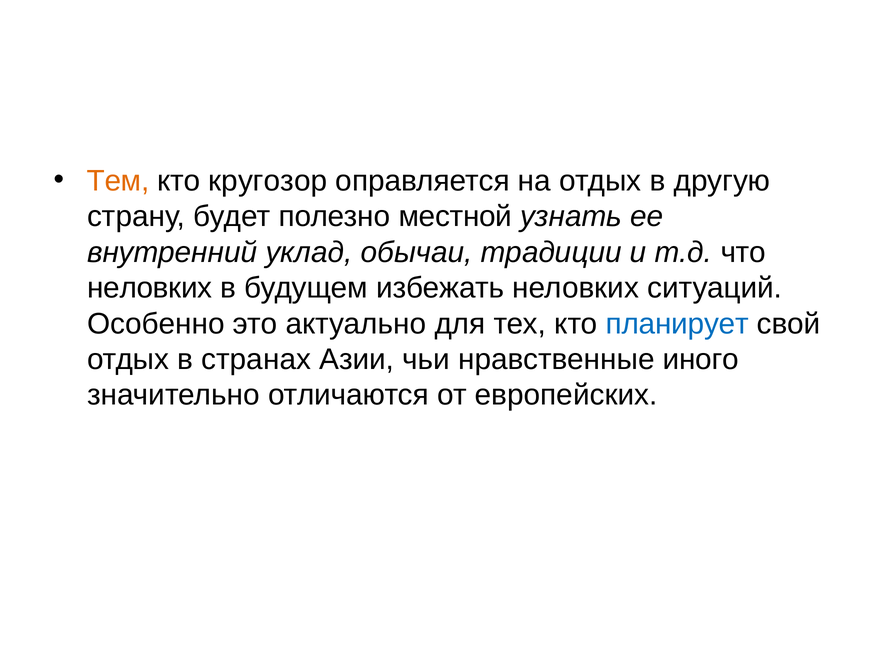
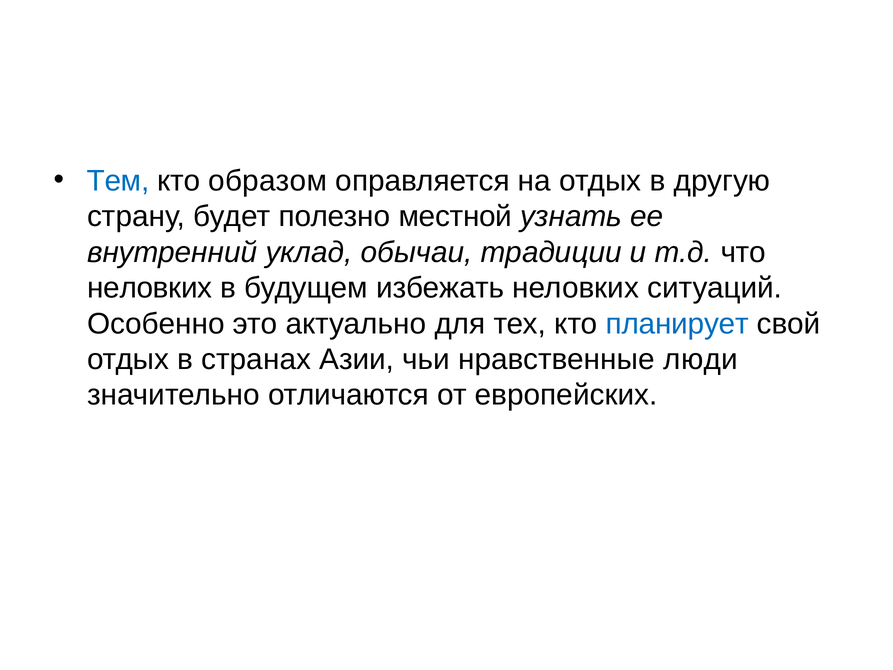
Тем colour: orange -> blue
кругозор: кругозор -> образом
иного: иного -> люди
